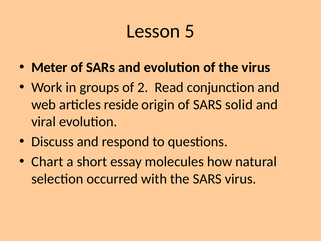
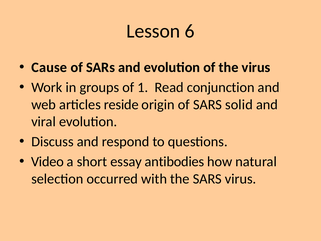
5: 5 -> 6
Meter: Meter -> Cause
2: 2 -> 1
Chart: Chart -> Video
molecules: molecules -> antibodies
